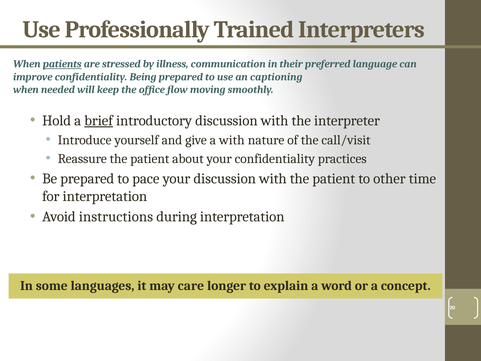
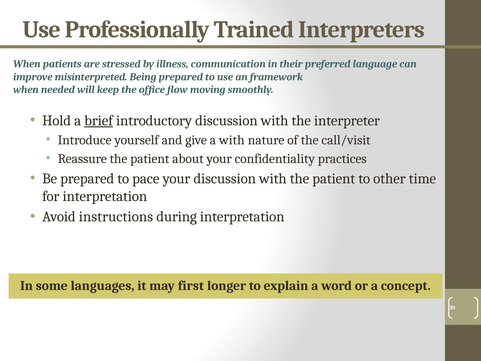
patients underline: present -> none
improve confidentiality: confidentiality -> misinterpreted
captioning: captioning -> framework
care: care -> first
